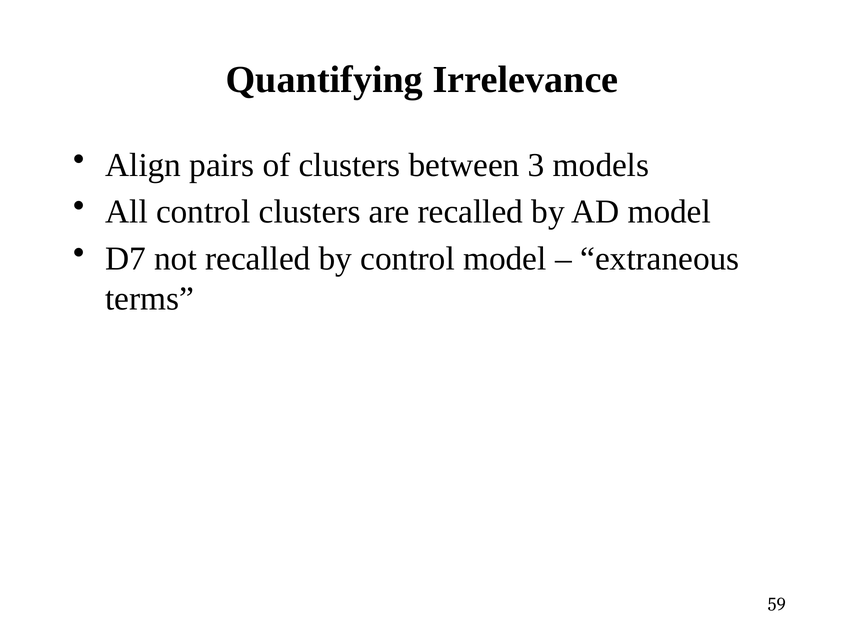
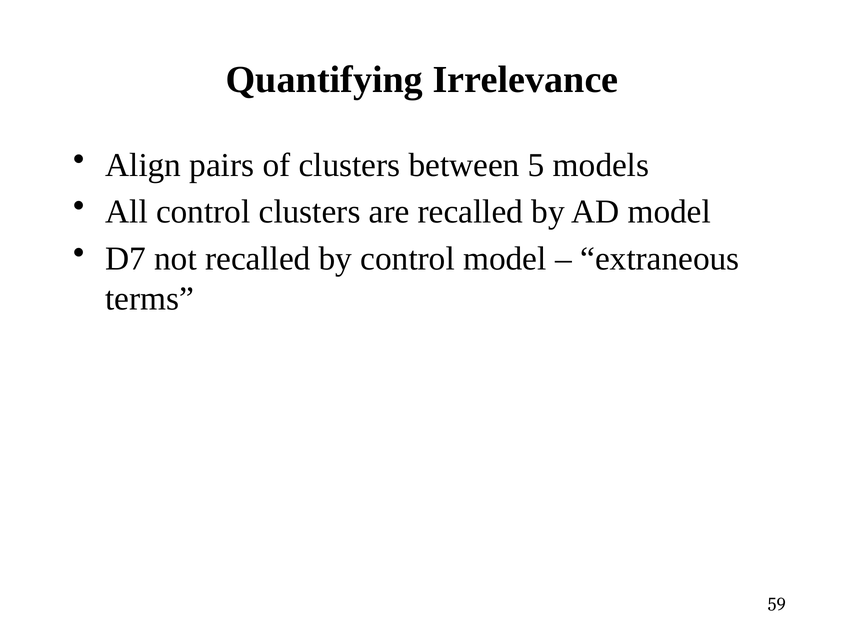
3: 3 -> 5
